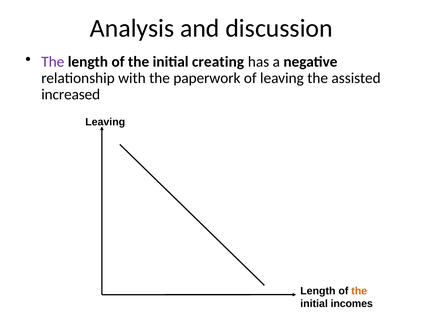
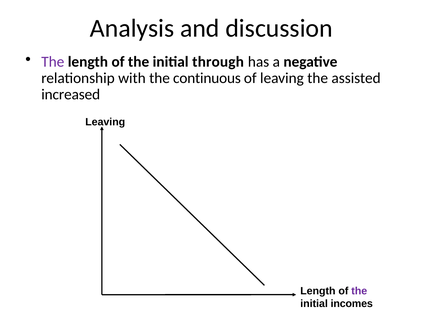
creating: creating -> through
paperwork: paperwork -> continuous
the at (359, 291) colour: orange -> purple
